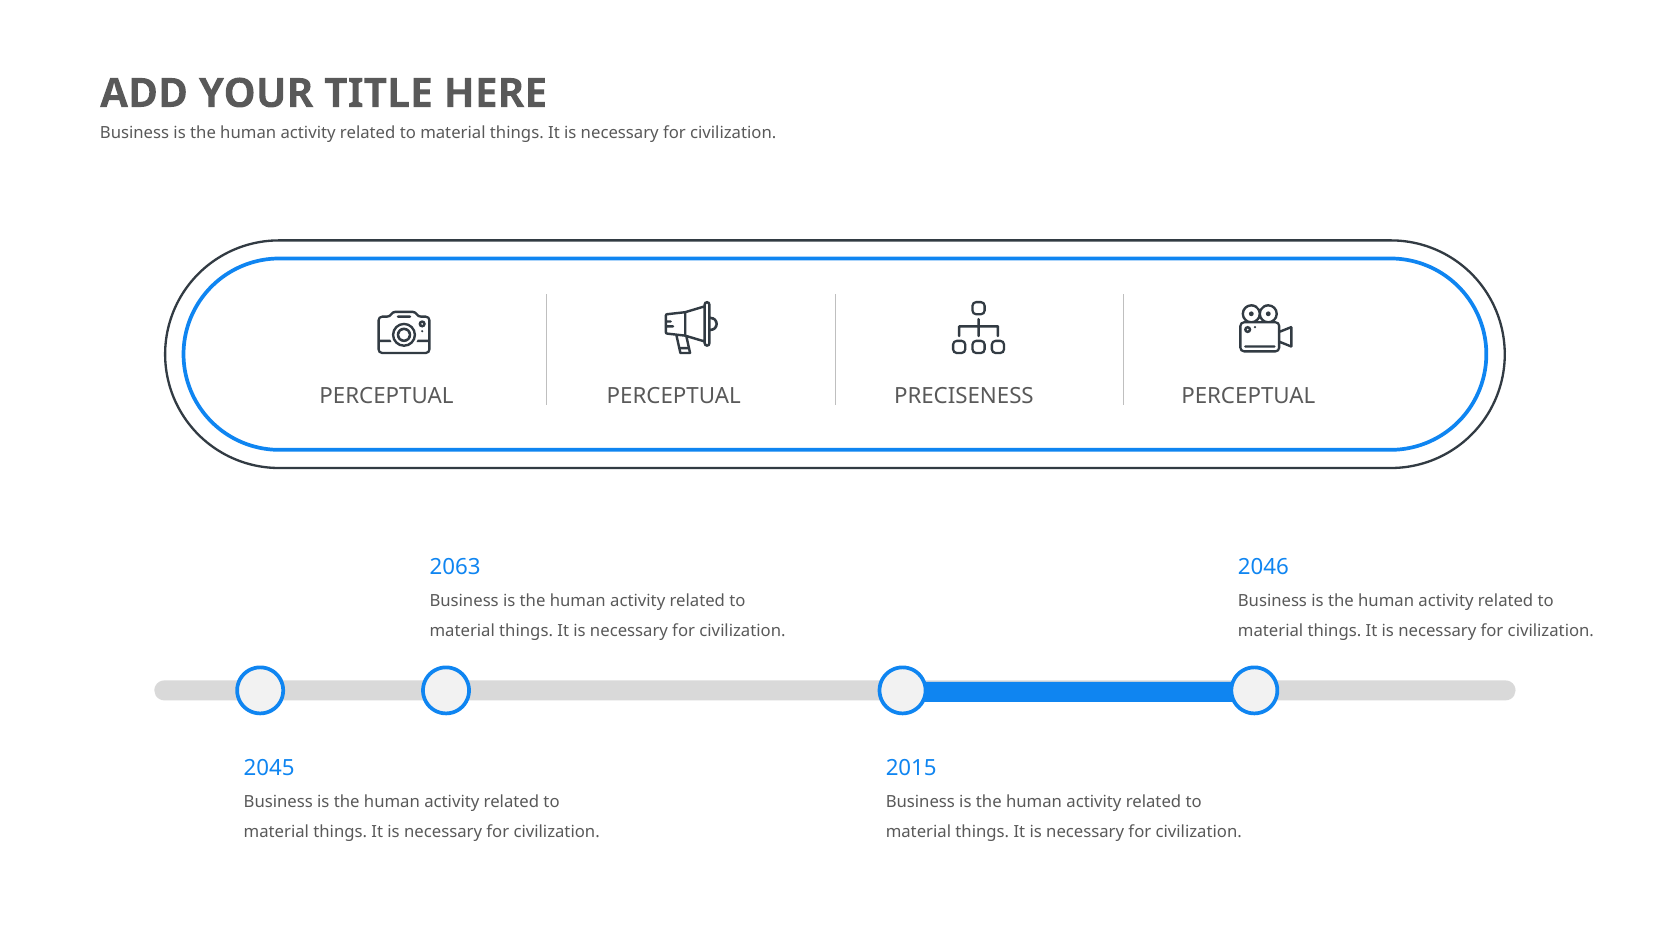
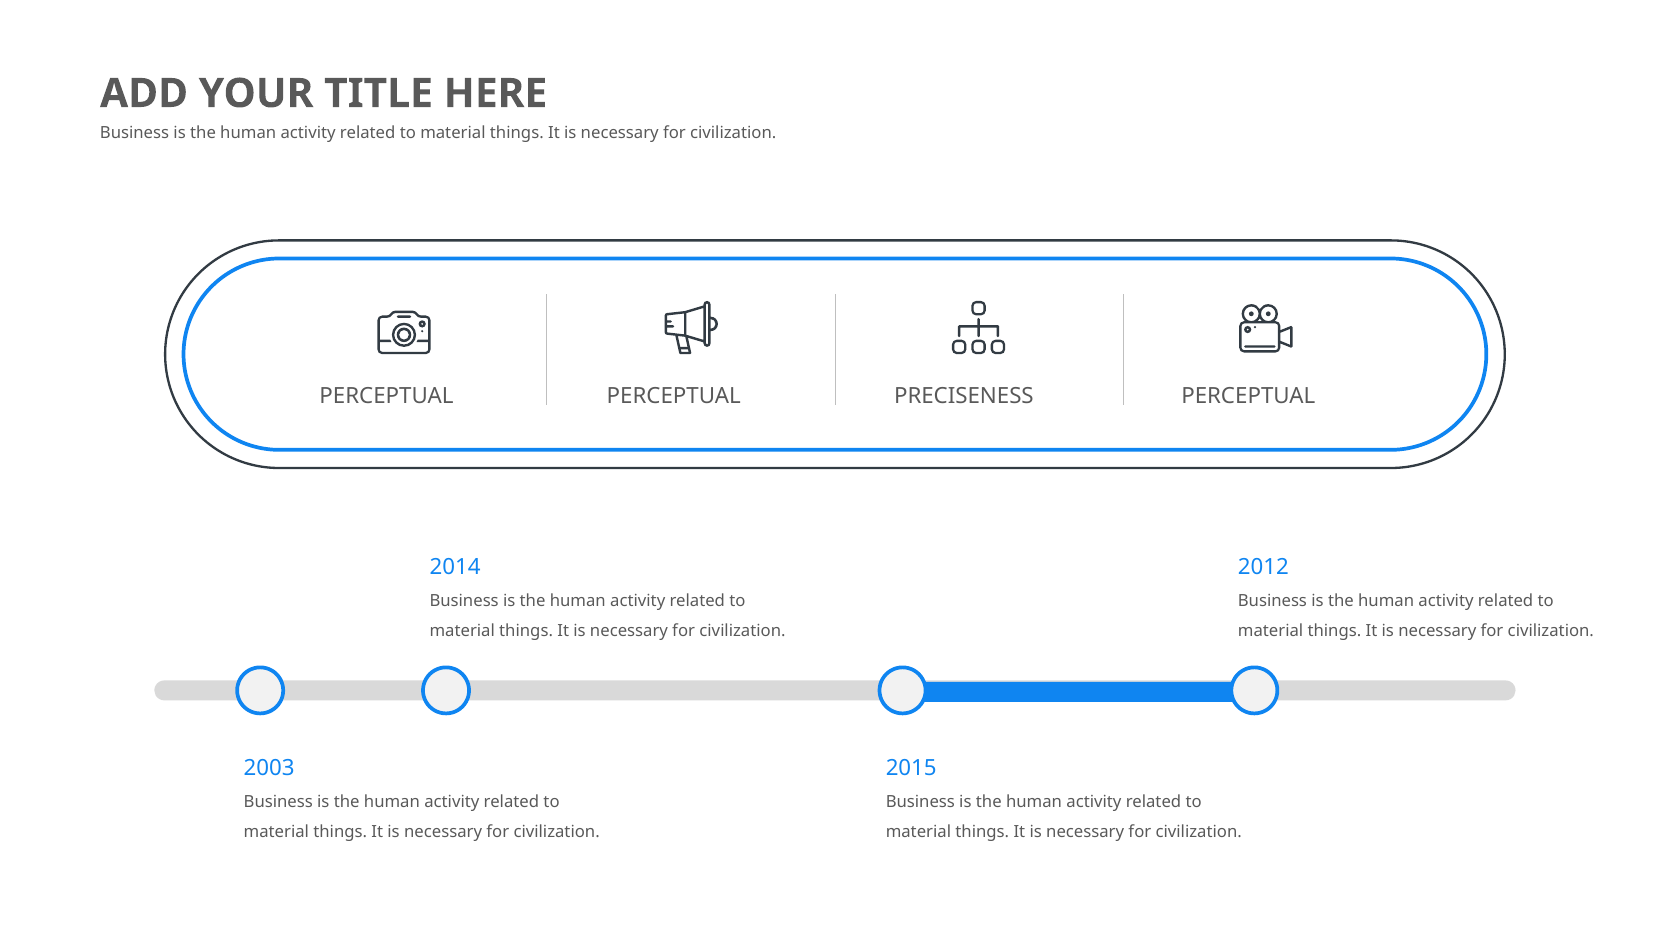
2063: 2063 -> 2014
2046: 2046 -> 2012
2045: 2045 -> 2003
